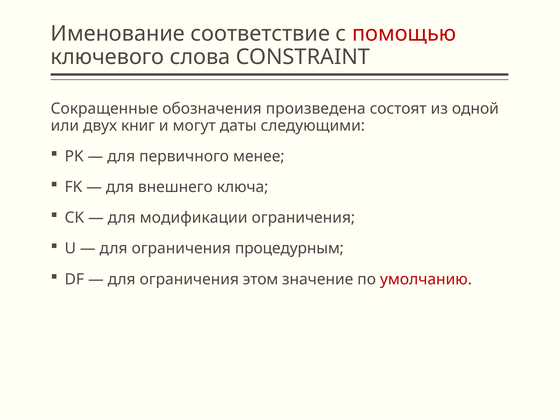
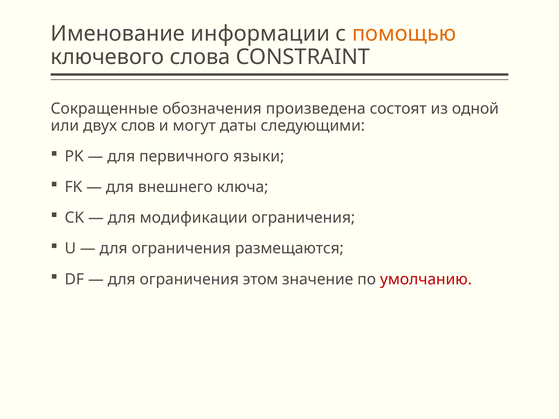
соответствие: соответствие -> информации
помощью colour: red -> orange
книг: книг -> слов
менее: менее -> языки
процедурным: процедурным -> размещаются
